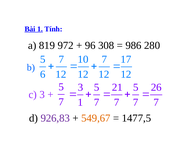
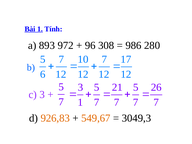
819: 819 -> 893
926,83 colour: purple -> orange
1477,5: 1477,5 -> 3049,3
